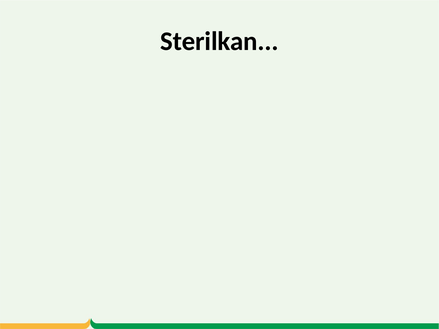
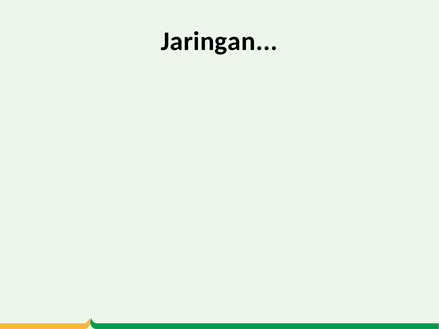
Sterilkan: Sterilkan -> Jaringan
